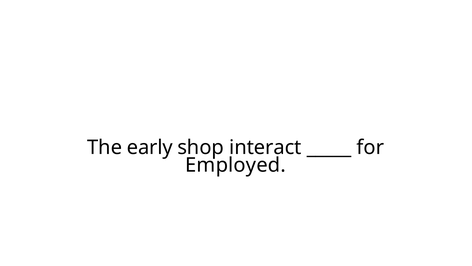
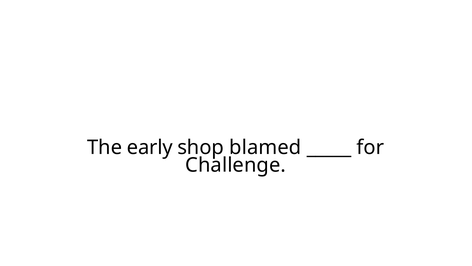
interact: interact -> blamed
Employed: Employed -> Challenge
